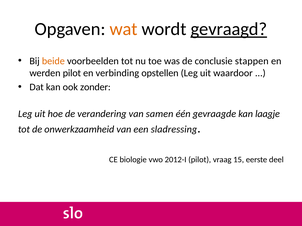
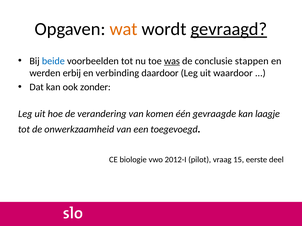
beide colour: orange -> blue
was underline: none -> present
werden pilot: pilot -> erbij
opstellen: opstellen -> daardoor
samen: samen -> komen
sladressing: sladressing -> toegevoegd
